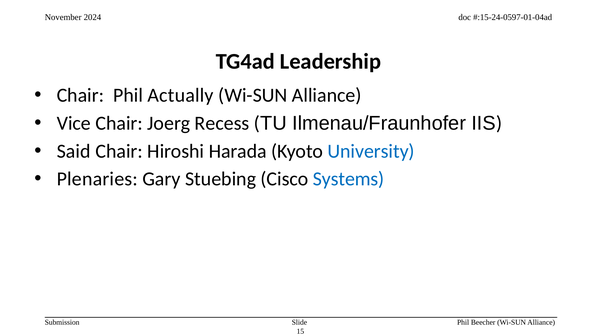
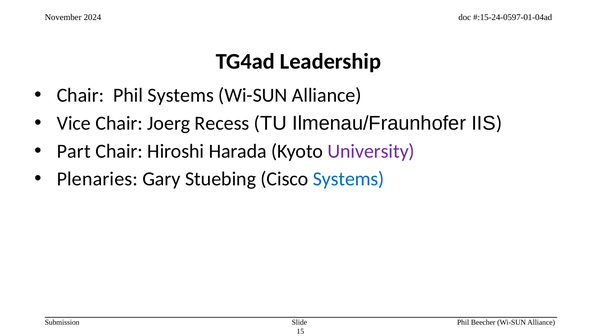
Phil Actually: Actually -> Systems
Said: Said -> Part
University colour: blue -> purple
